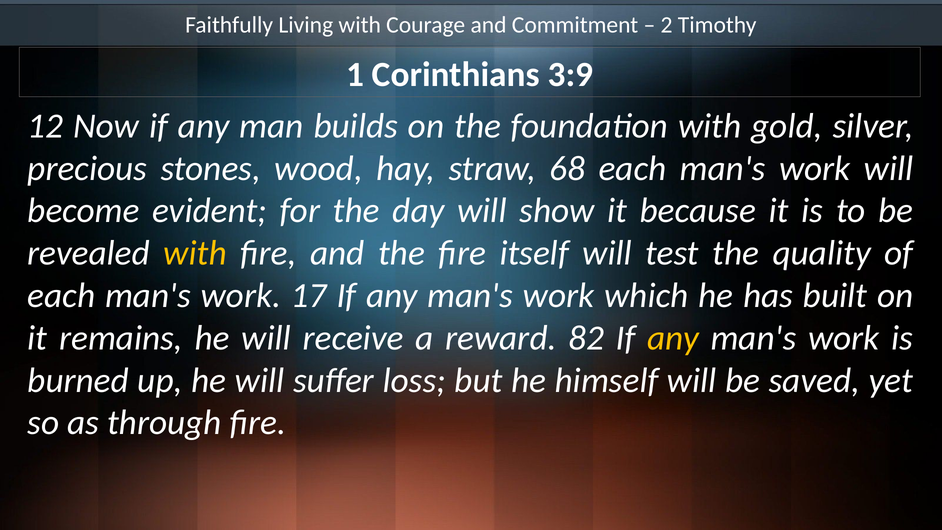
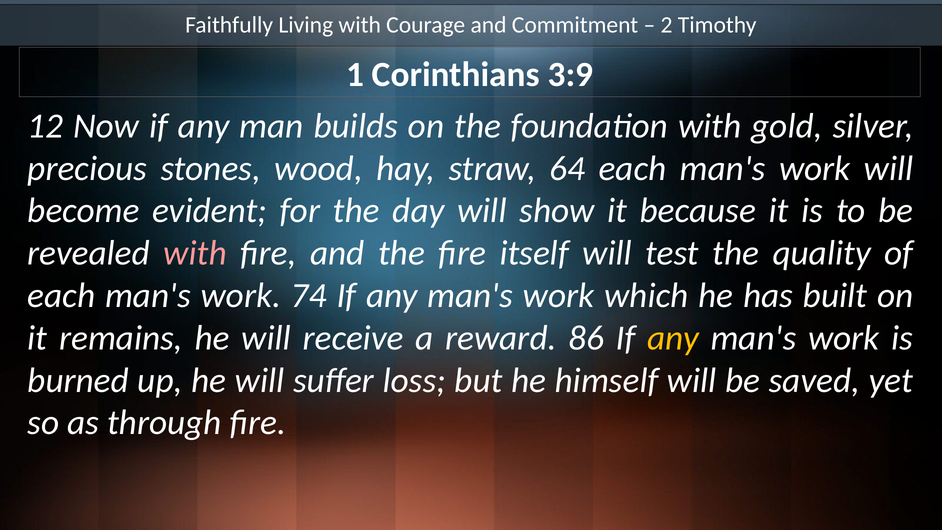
68: 68 -> 64
with at (195, 253) colour: yellow -> pink
17: 17 -> 74
82: 82 -> 86
